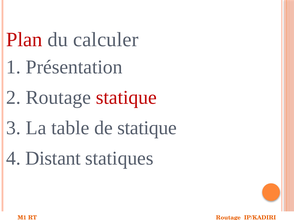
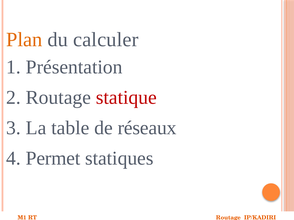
Plan colour: red -> orange
de statique: statique -> réseaux
Distant: Distant -> Permet
